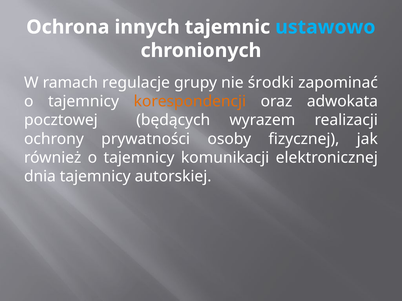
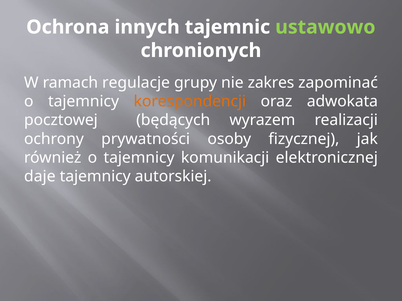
ustawowo colour: light blue -> light green
środki: środki -> zakres
dnia: dnia -> daje
